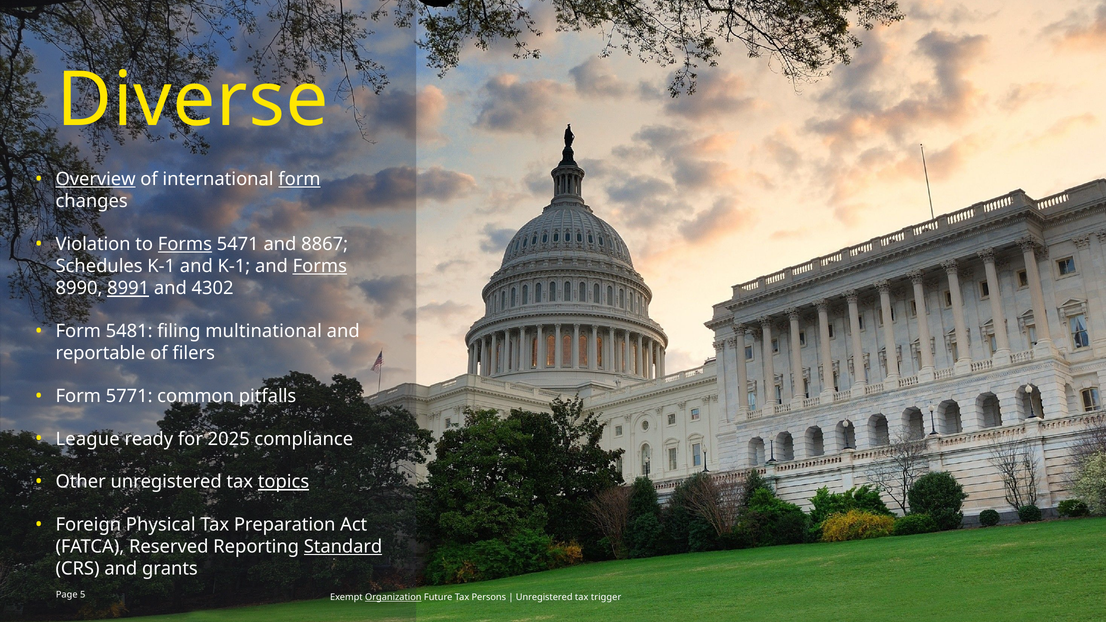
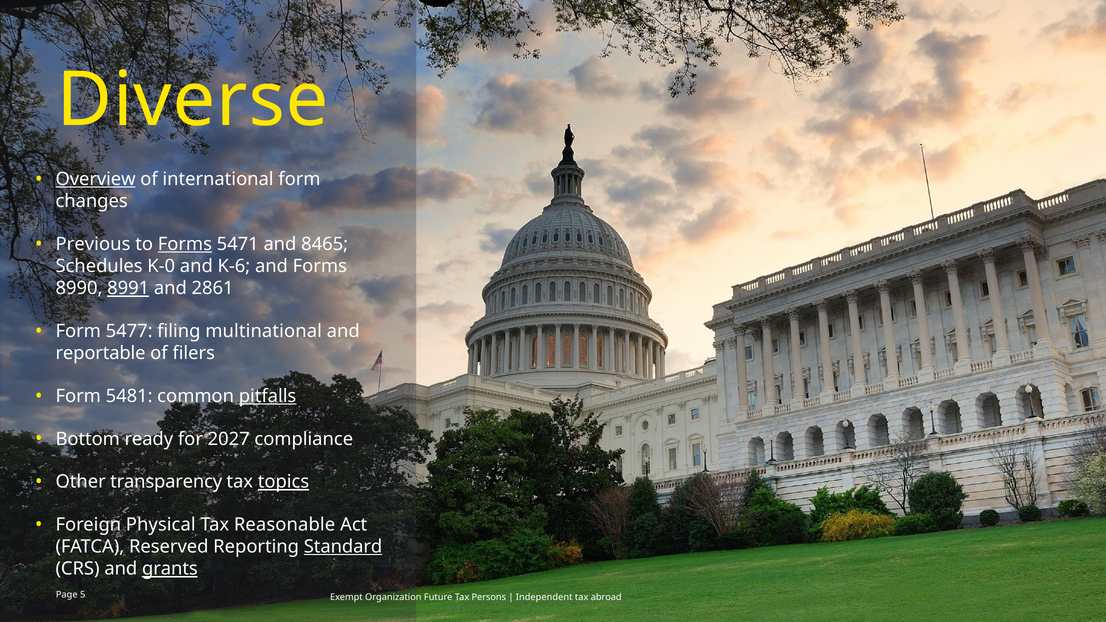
form at (299, 179) underline: present -> none
Violation: Violation -> Previous
8867: 8867 -> 8465
Schedules K-1: K-1 -> K-0
and K-1: K-1 -> K-6
Forms at (320, 266) underline: present -> none
4302: 4302 -> 2861
5481: 5481 -> 5477
5771: 5771 -> 5481
pitfalls underline: none -> present
League: League -> Bottom
2025: 2025 -> 2027
Other unregistered: unregistered -> transparency
Preparation: Preparation -> Reasonable
grants underline: none -> present
Organization underline: present -> none
Unregistered at (544, 597): Unregistered -> Independent
trigger: trigger -> abroad
